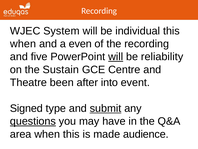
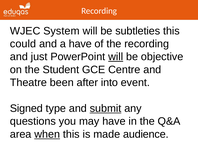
individual: individual -> subtleties
when at (23, 44): when -> could
a even: even -> have
five: five -> just
reliability: reliability -> objective
Sustain: Sustain -> Student
questions underline: present -> none
when at (47, 134) underline: none -> present
